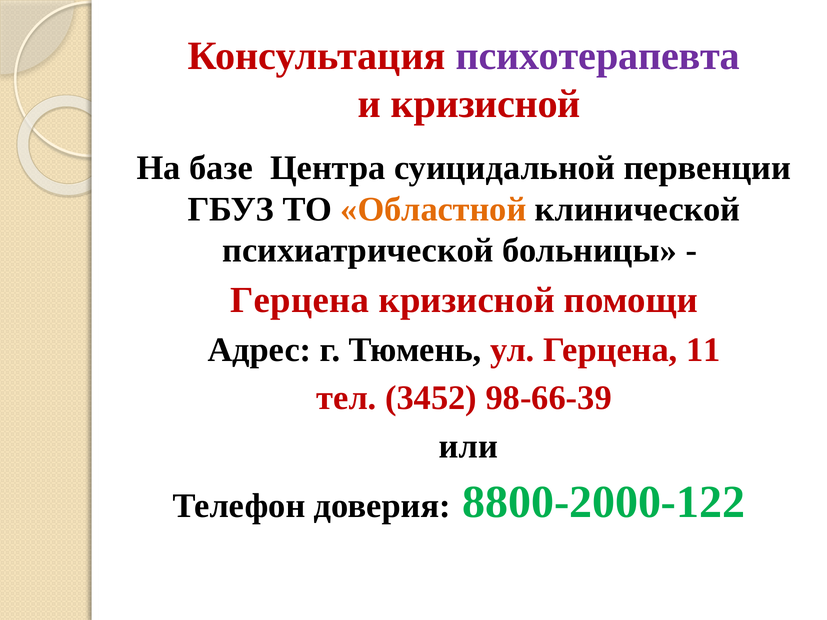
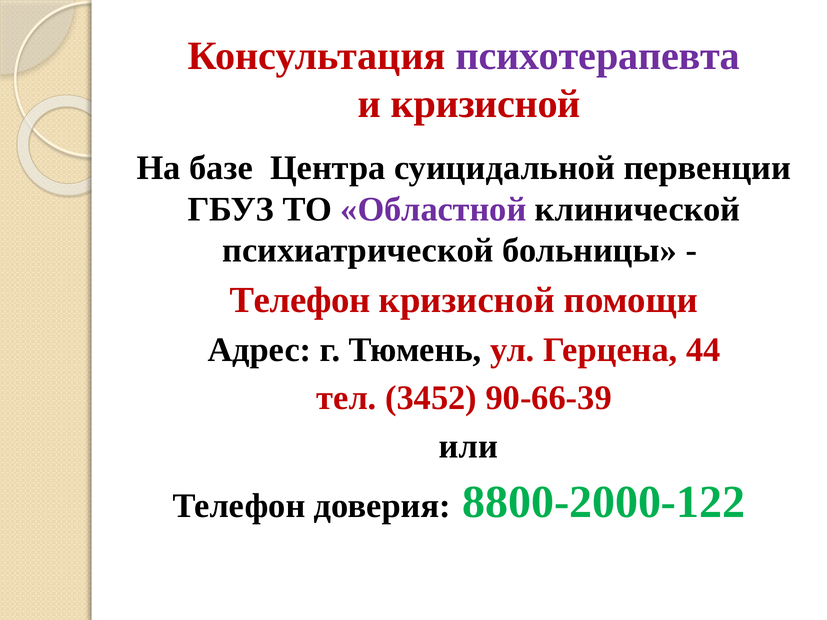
Областной colour: orange -> purple
Герцена at (300, 300): Герцена -> Телефон
11: 11 -> 44
98-66-39: 98-66-39 -> 90-66-39
